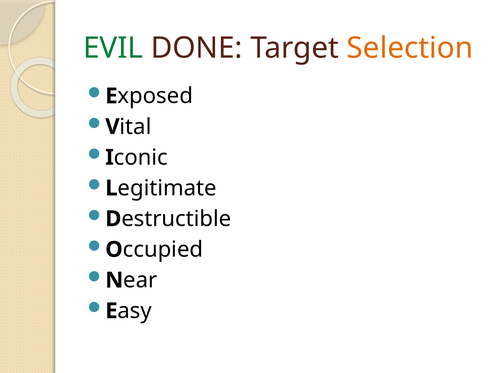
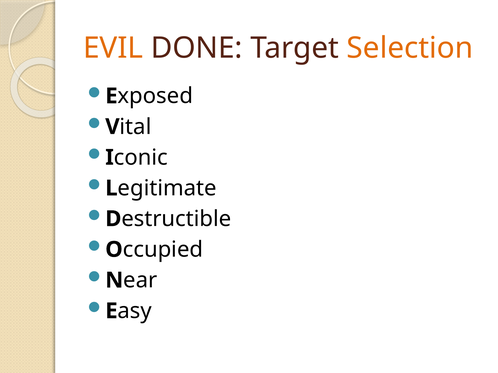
EVIL colour: green -> orange
